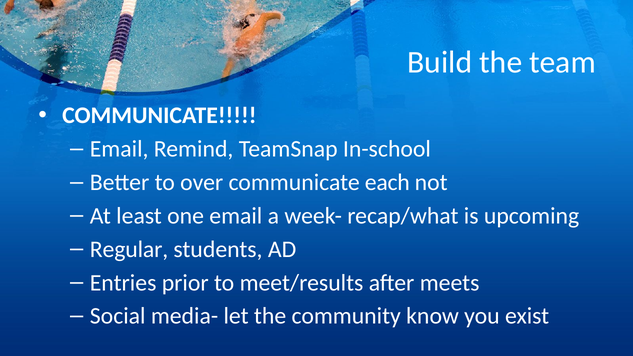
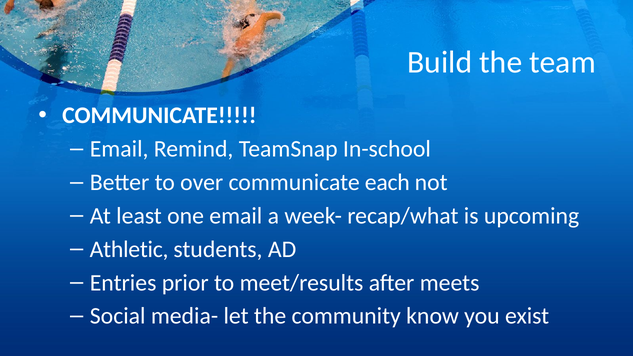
Regular: Regular -> Athletic
